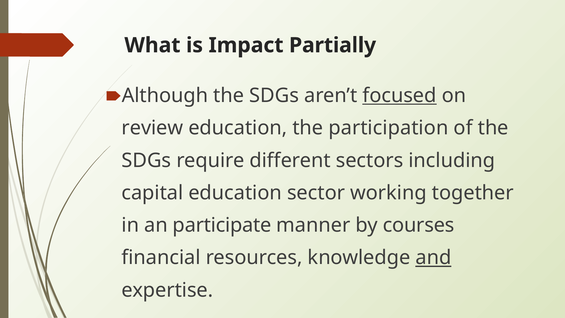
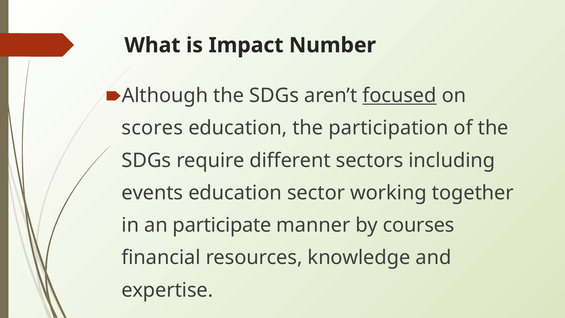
Partially: Partially -> Number
review: review -> scores
capital: capital -> events
and underline: present -> none
